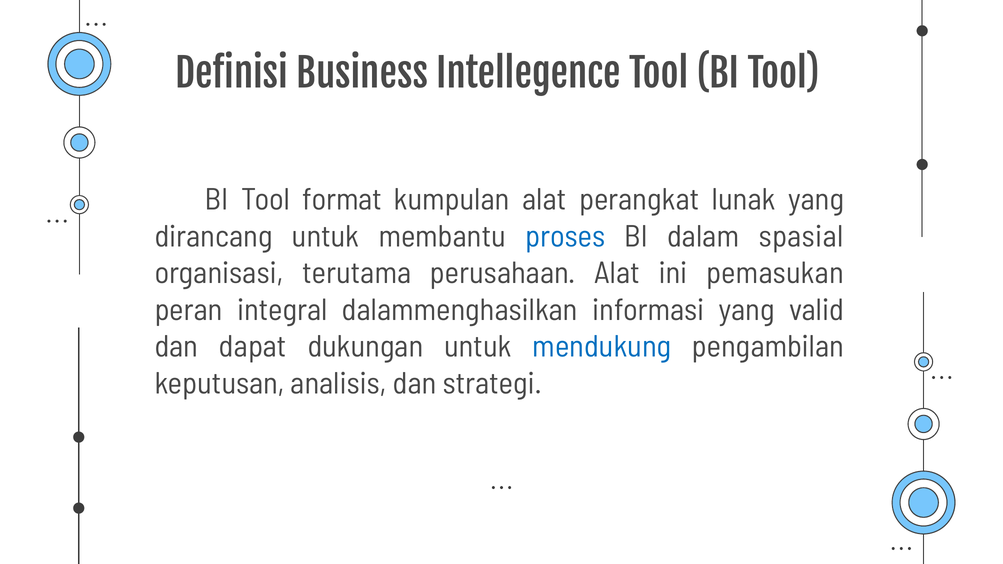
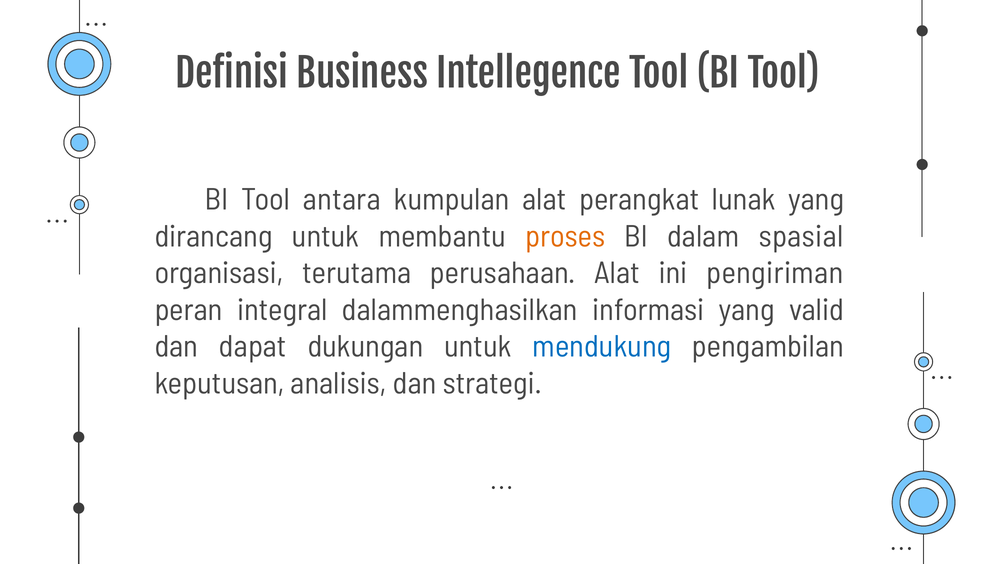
format: format -> antara
proses colour: blue -> orange
pemasukan: pemasukan -> pengiriman
